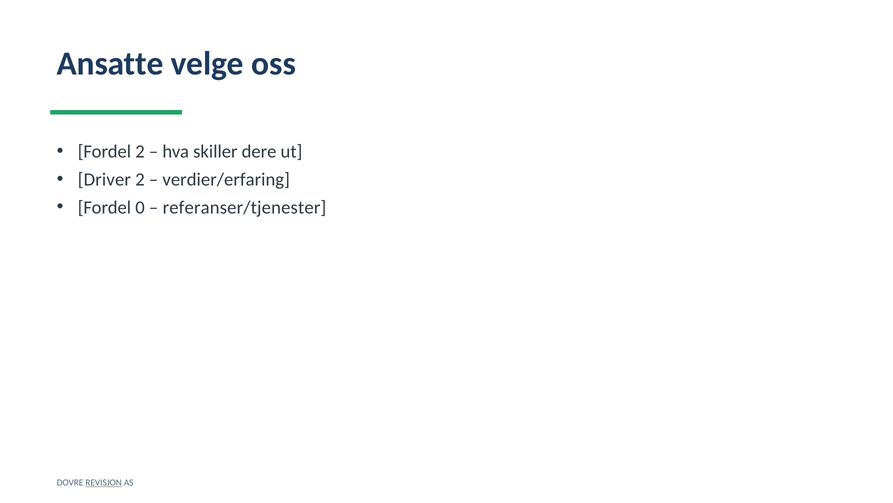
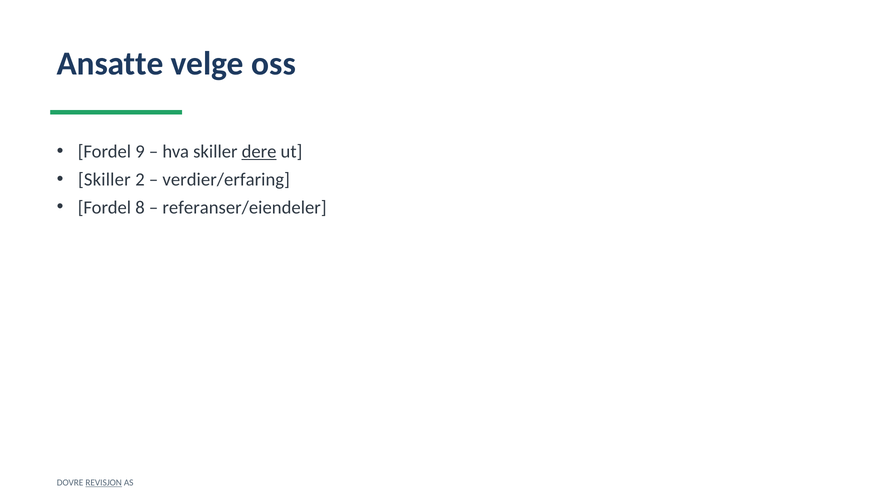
Fordel 2: 2 -> 9
dere underline: none -> present
Driver at (104, 179): Driver -> Skiller
0: 0 -> 8
referanser/tjenester: referanser/tjenester -> referanser/eiendeler
